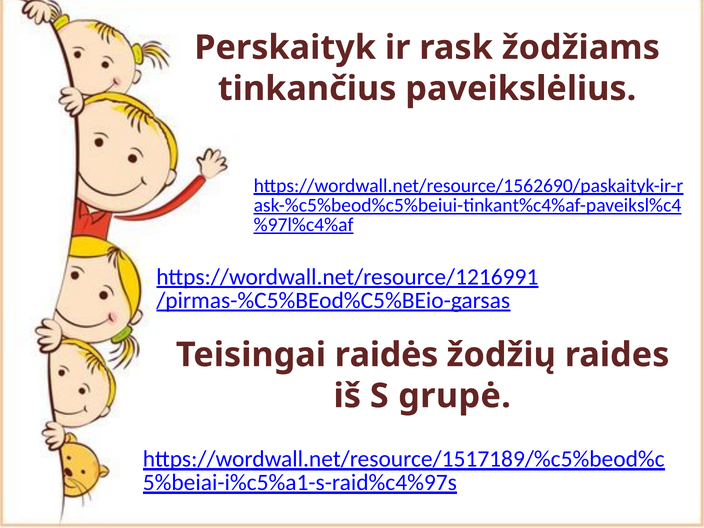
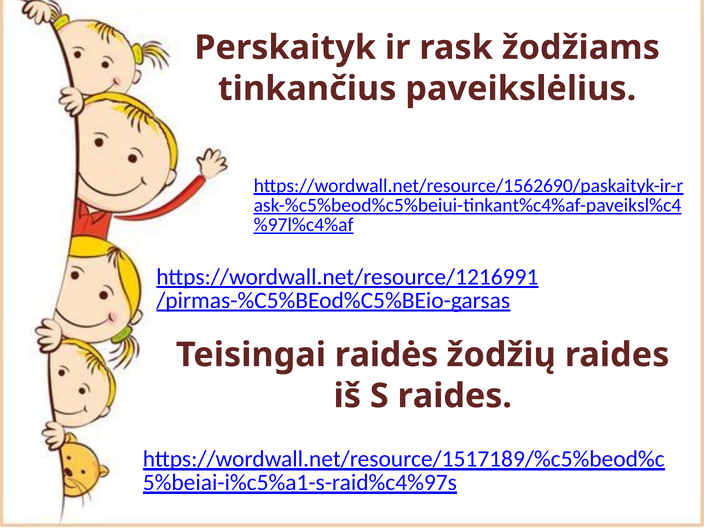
S grupė: grupė -> raides
